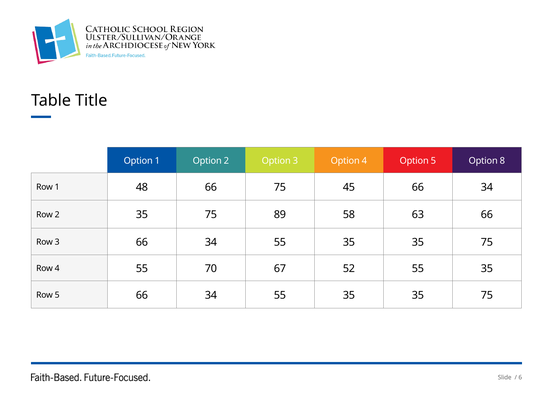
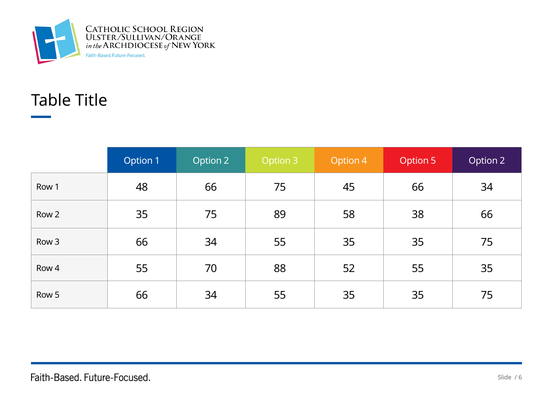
5 Option 8: 8 -> 2
63: 63 -> 38
67: 67 -> 88
